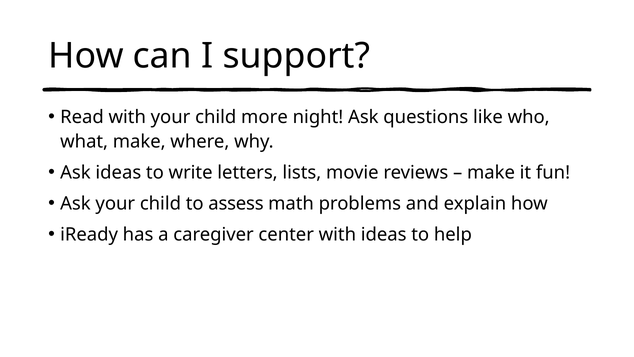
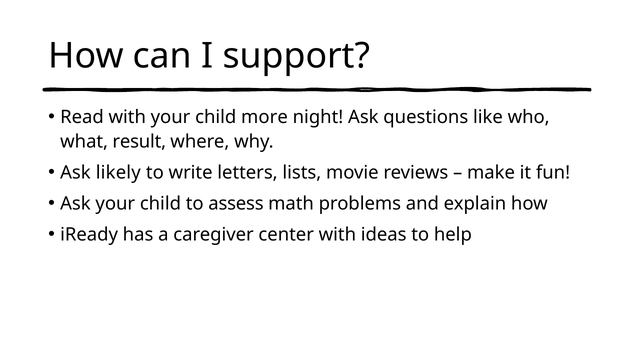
what make: make -> result
Ask ideas: ideas -> likely
